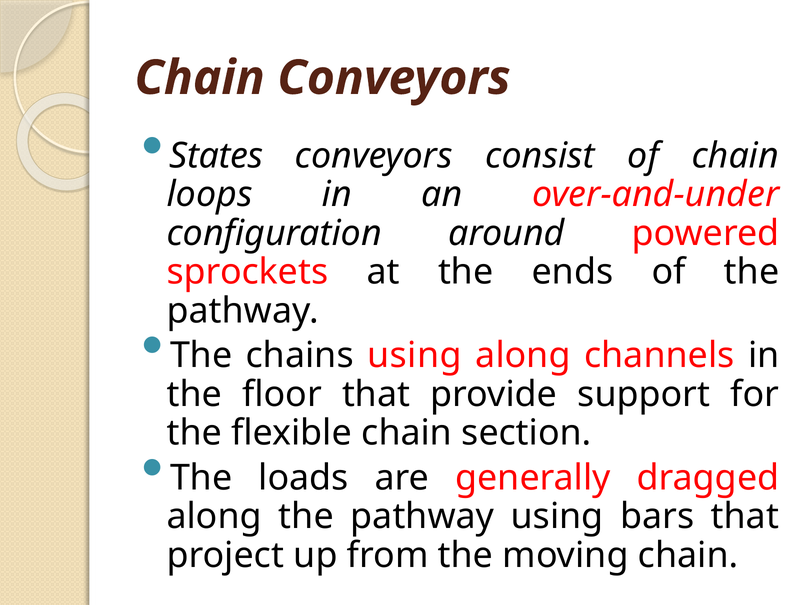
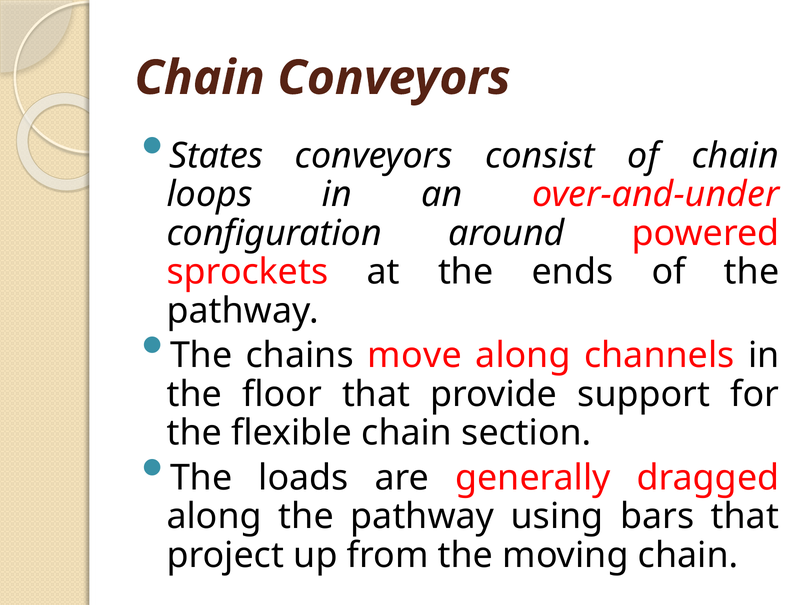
chains using: using -> move
